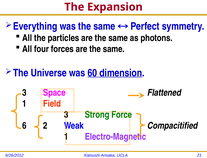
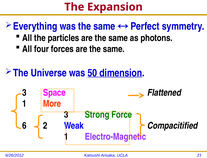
60: 60 -> 50
Field: Field -> More
